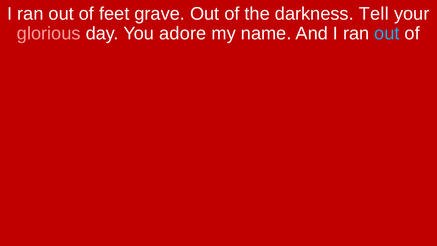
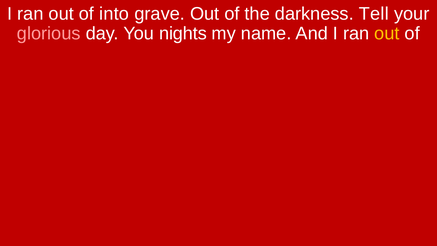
feet: feet -> into
adore: adore -> nights
out at (387, 34) colour: light blue -> yellow
